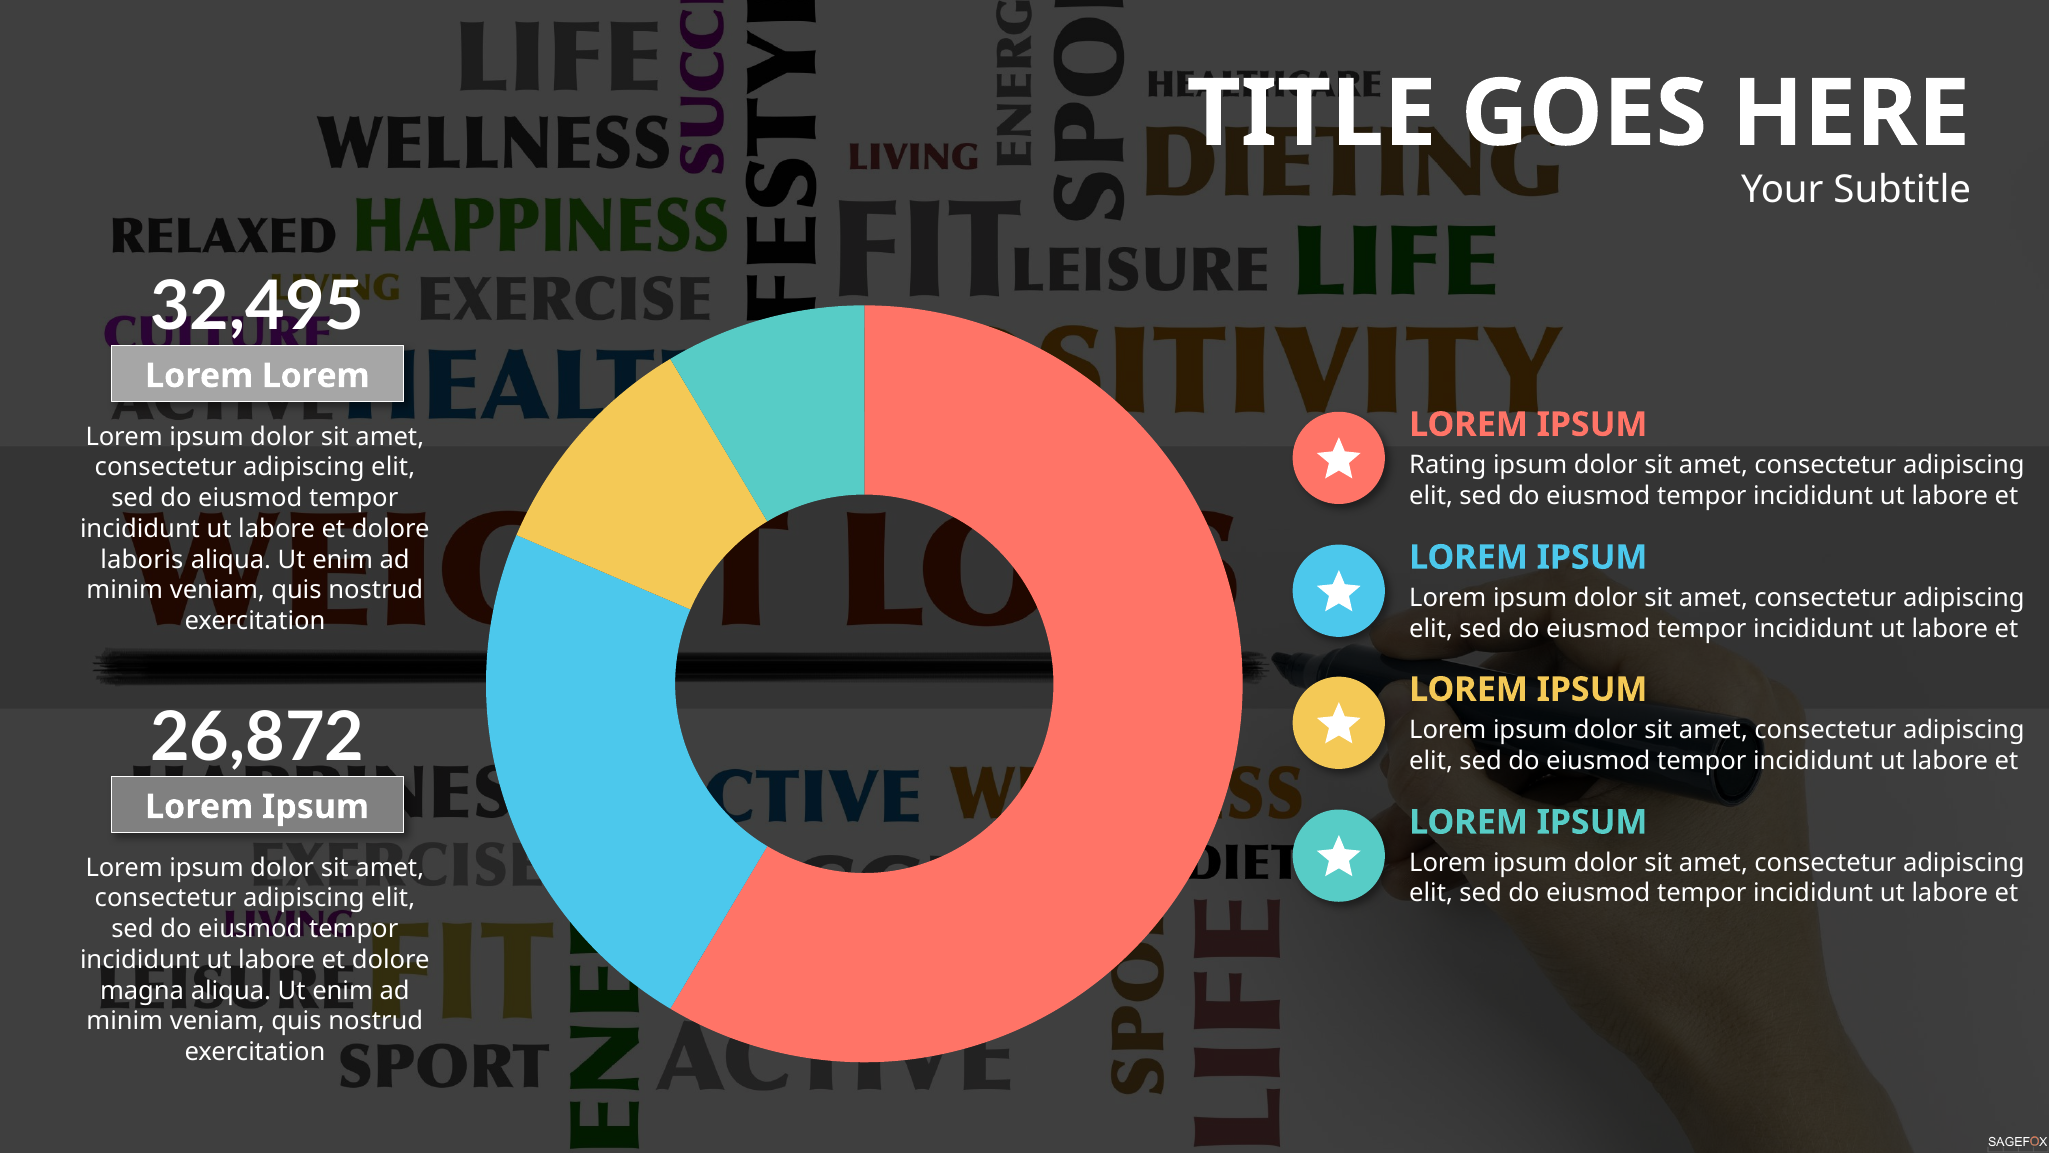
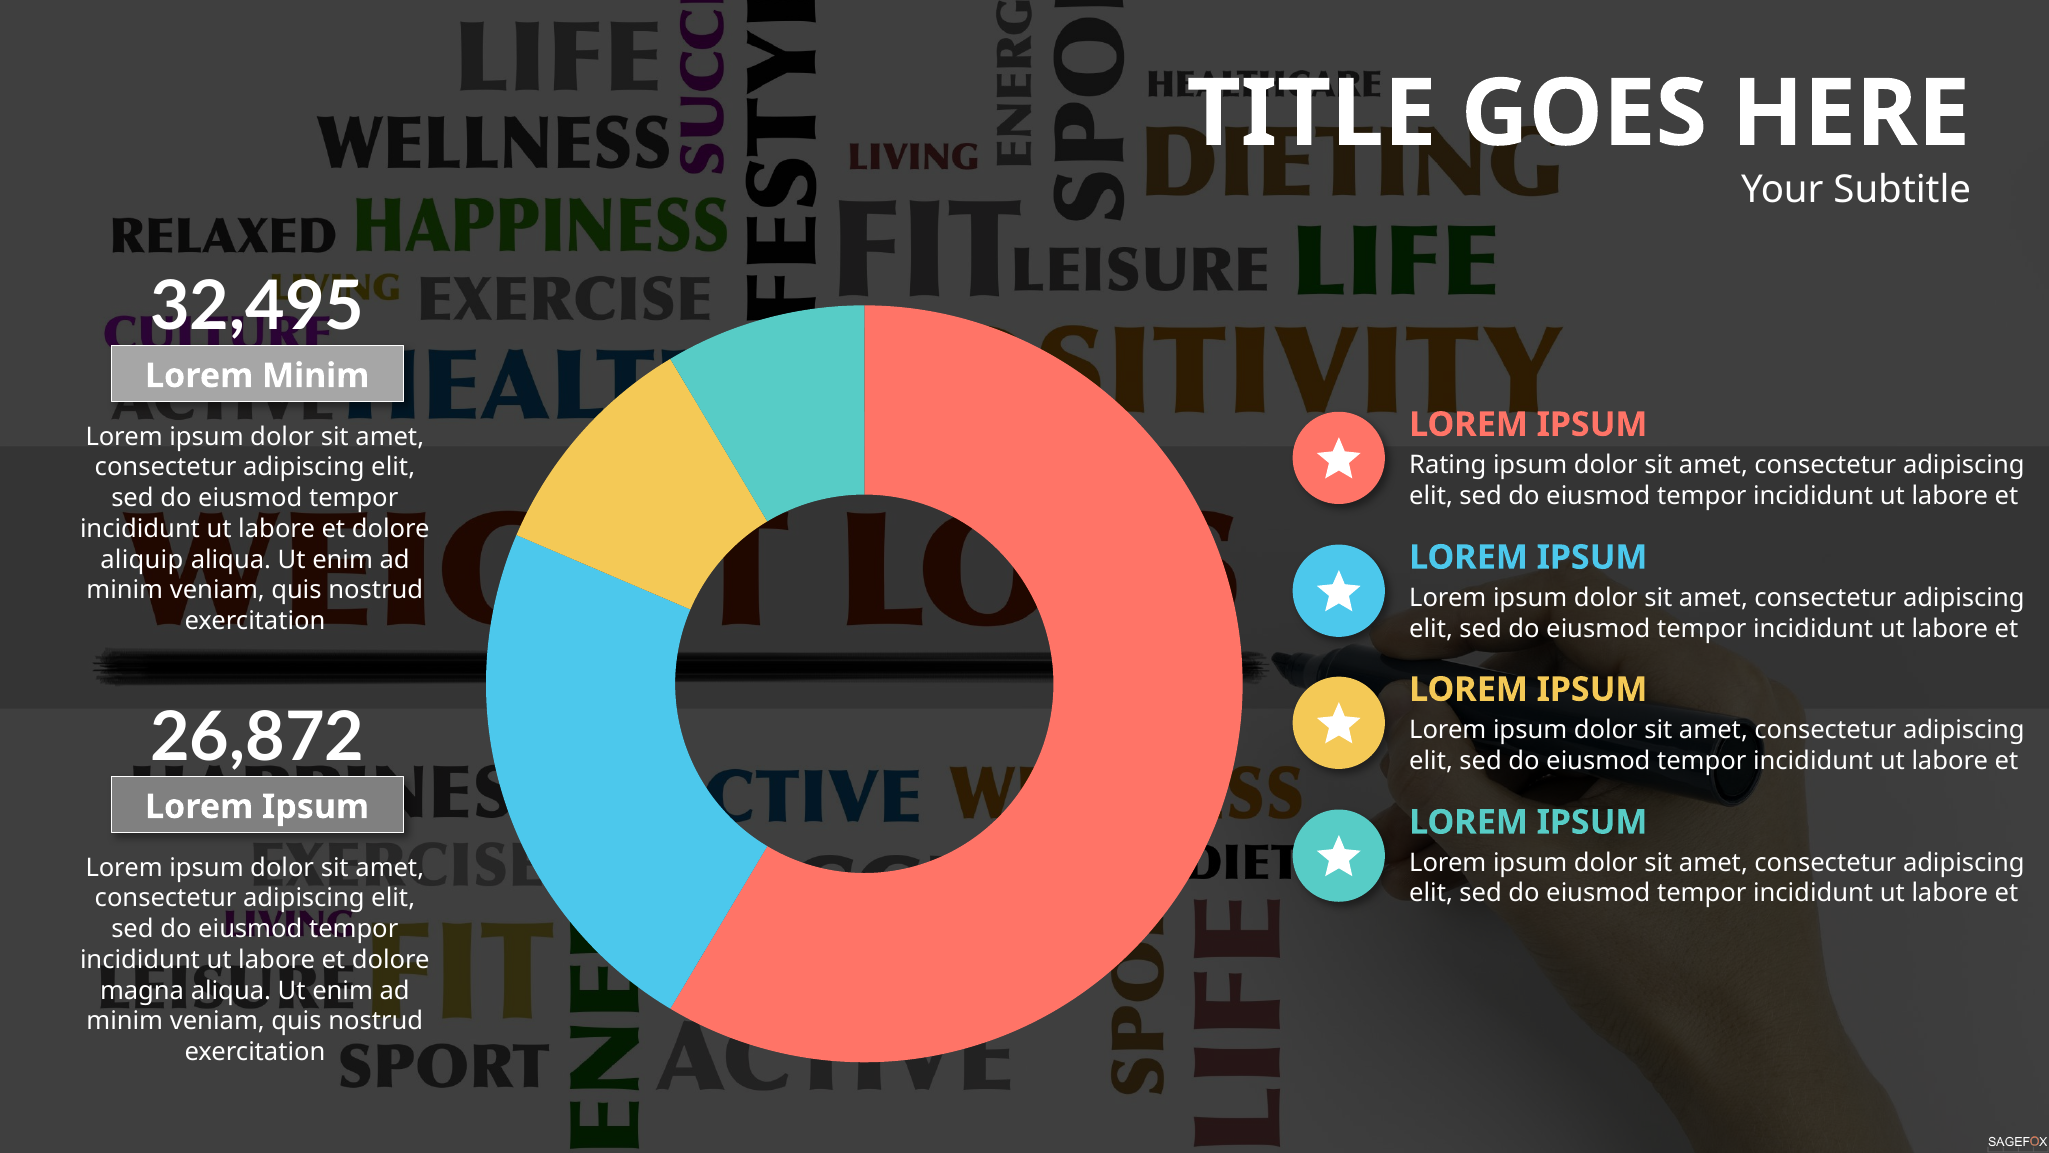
Lorem Lorem: Lorem -> Minim
laboris: laboris -> aliquip
